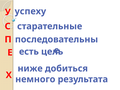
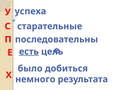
успеху: успеху -> успеха
есть underline: none -> present
ниже: ниже -> было
